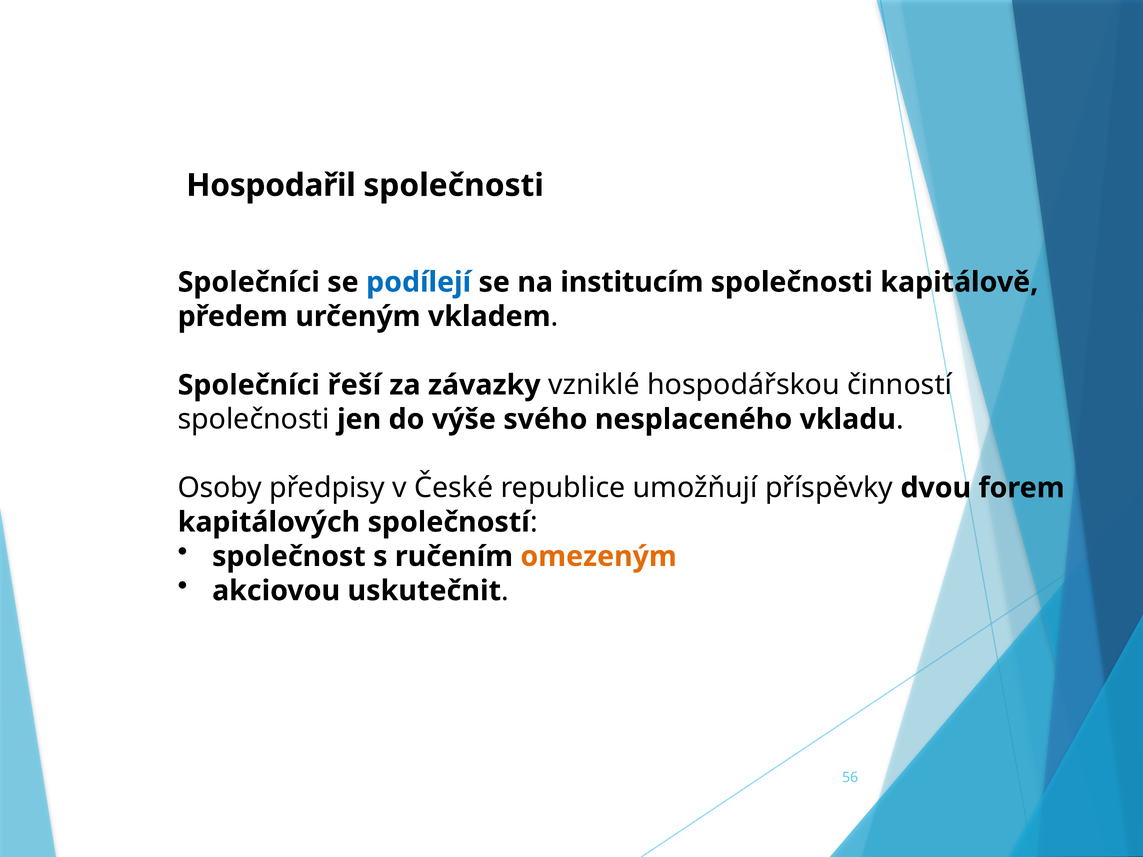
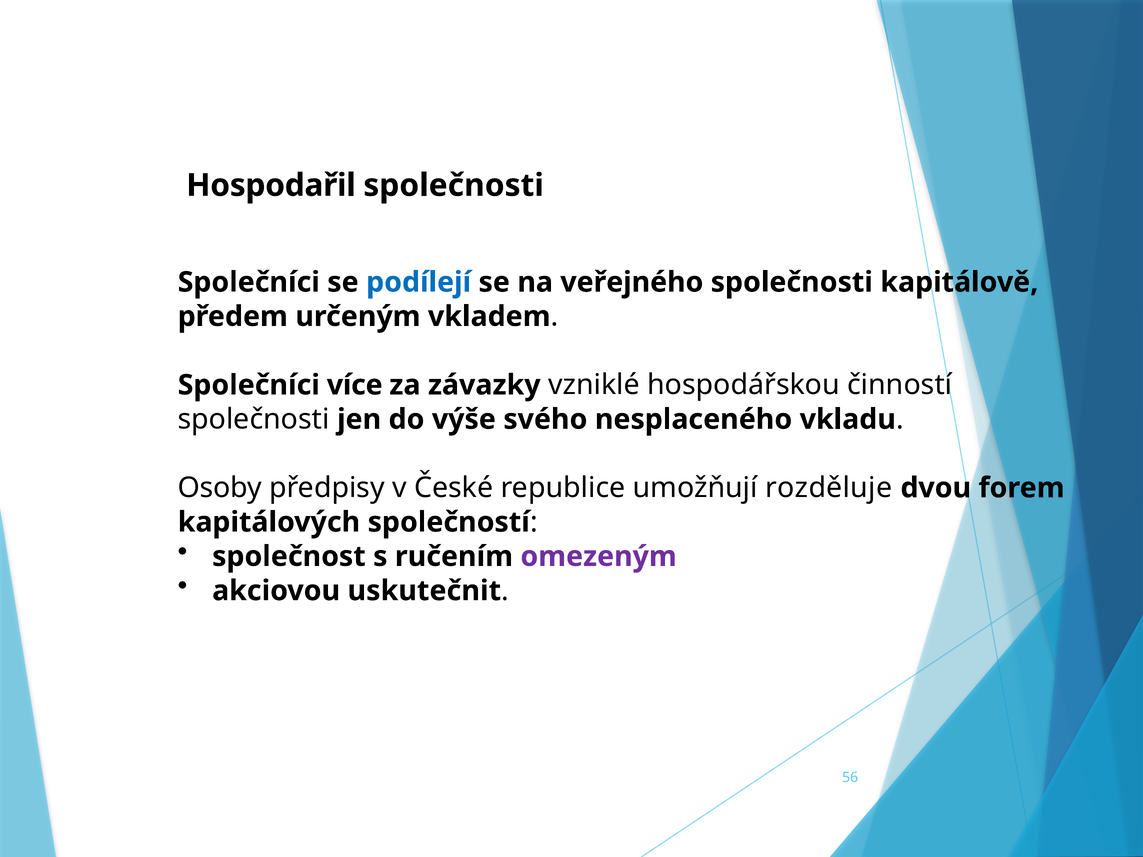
institucím: institucím -> veřejného
řeší: řeší -> více
příspěvky: příspěvky -> rozděluje
omezeným colour: orange -> purple
